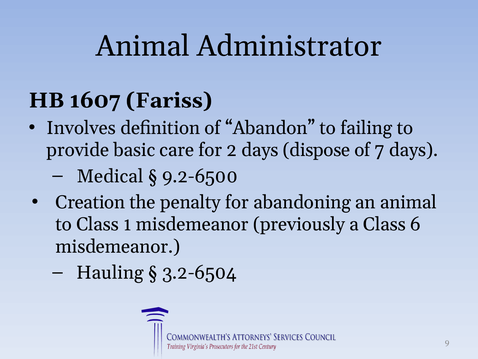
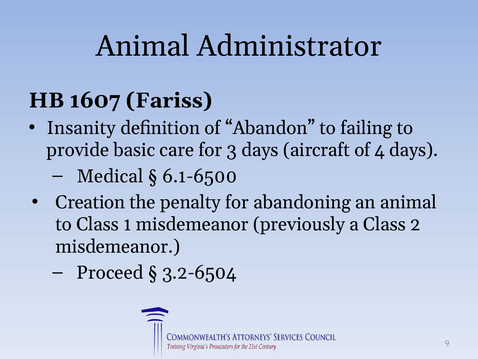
Involves: Involves -> Insanity
2: 2 -> 3
dispose: dispose -> aircraft
7: 7 -> 4
9.2-6500: 9.2-6500 -> 6.1-6500
6: 6 -> 2
Hauling: Hauling -> Proceed
